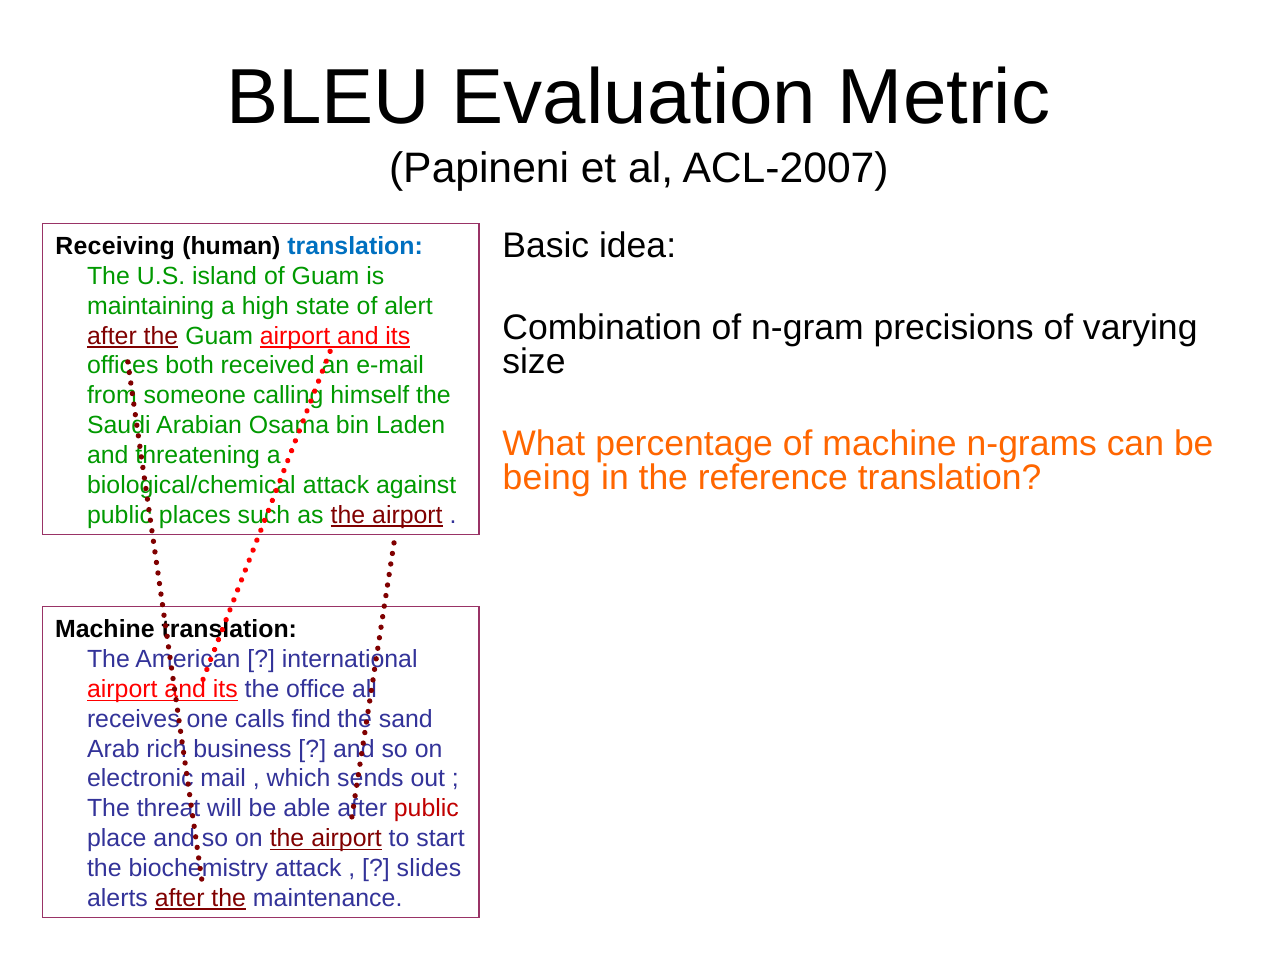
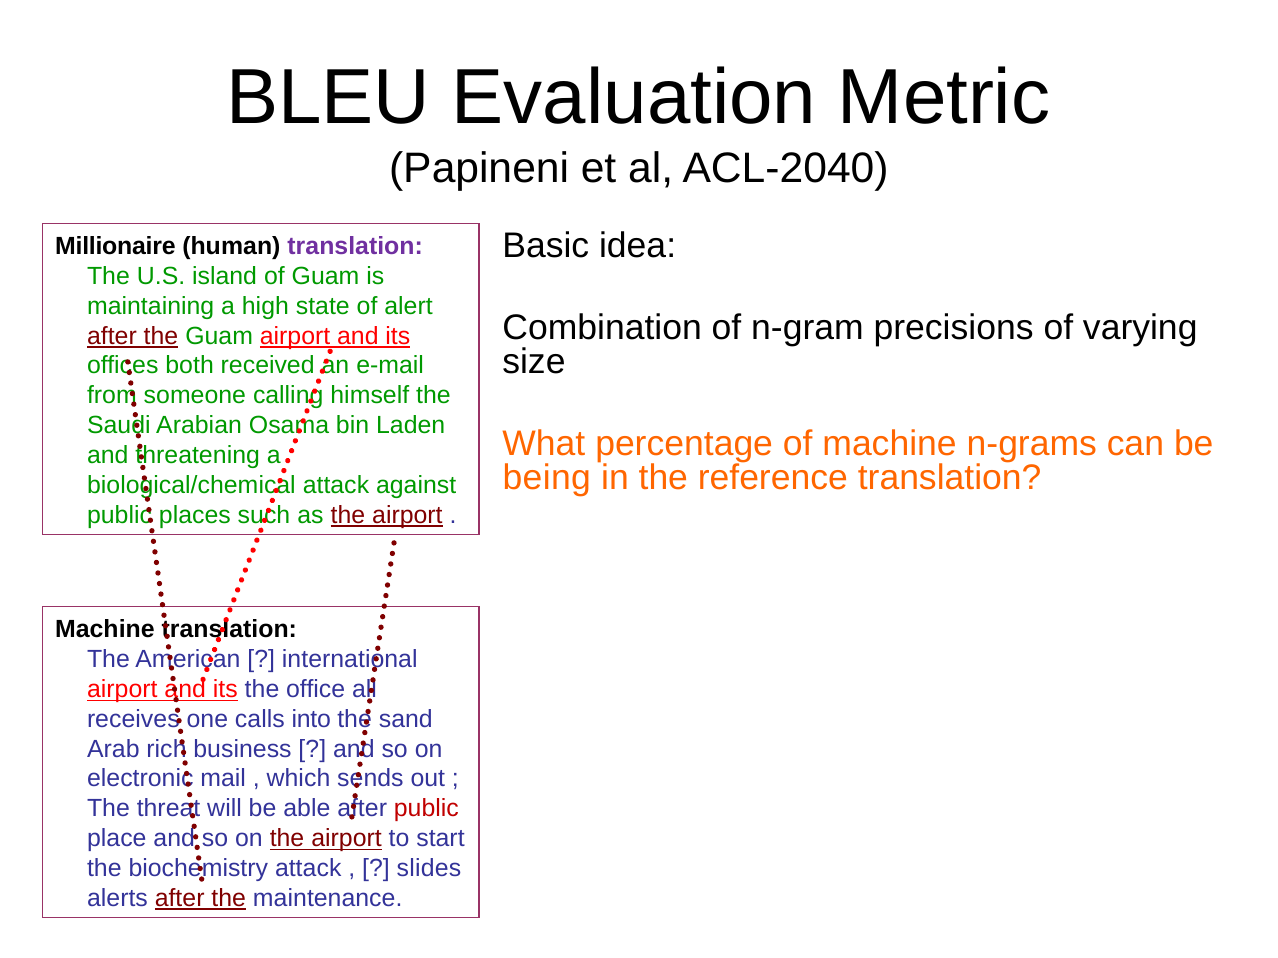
ACL-2007: ACL-2007 -> ACL-2040
Receiving: Receiving -> Millionaire
translation at (355, 247) colour: blue -> purple
find: find -> into
